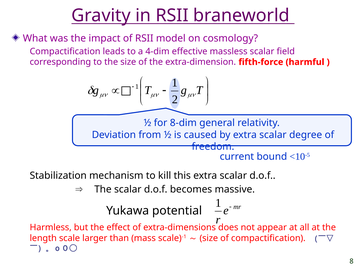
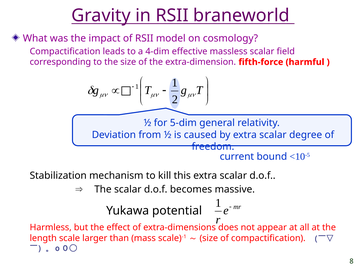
8-dim: 8-dim -> 5-dim
